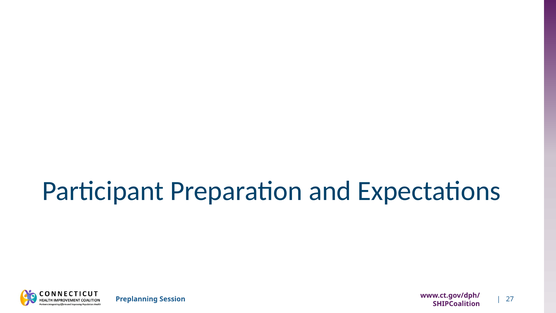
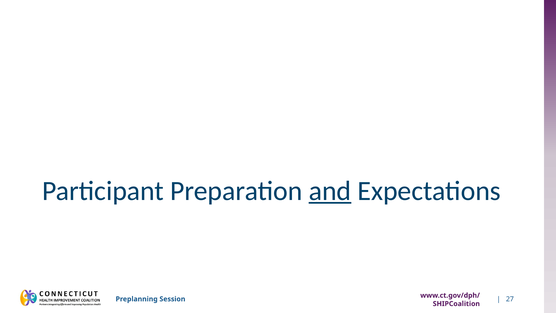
and underline: none -> present
